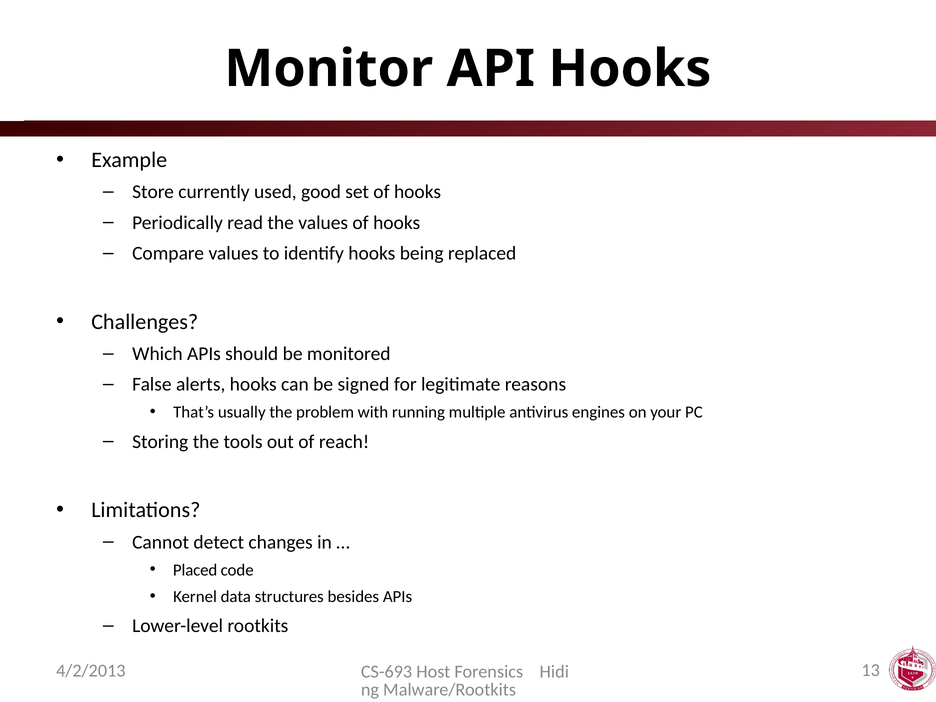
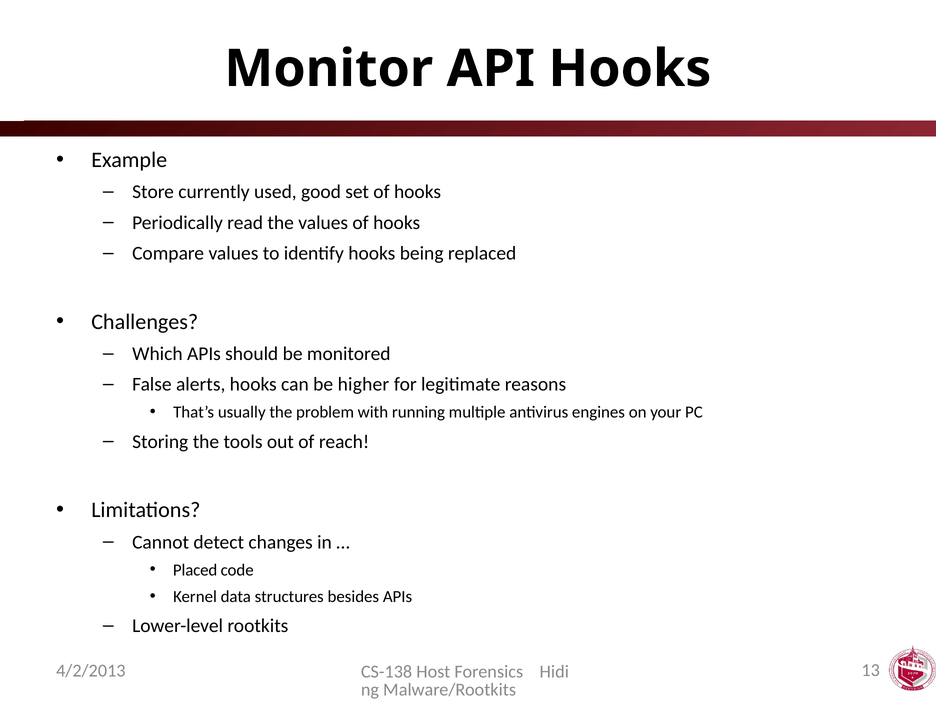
signed: signed -> higher
CS-693: CS-693 -> CS-138
